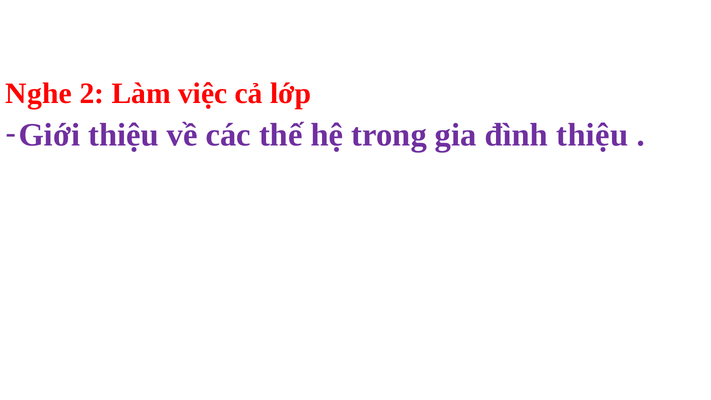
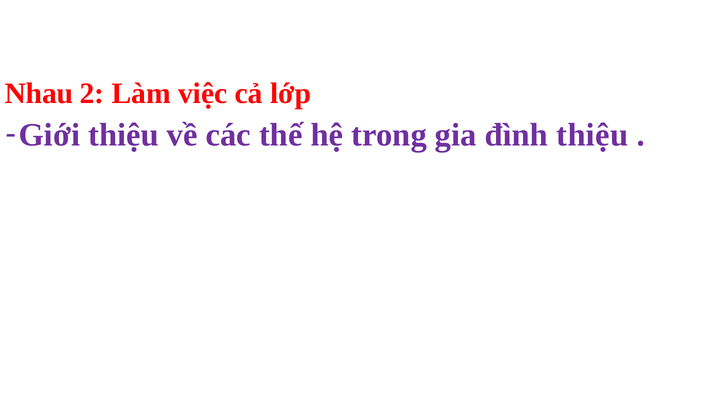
Nghe: Nghe -> Nhau
